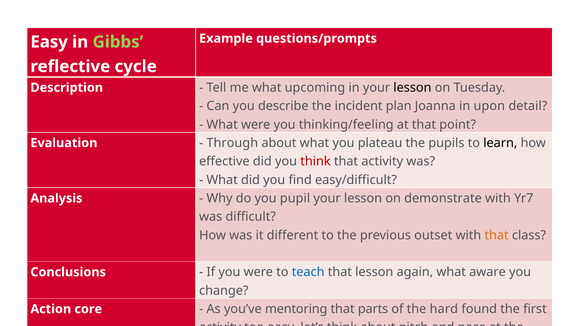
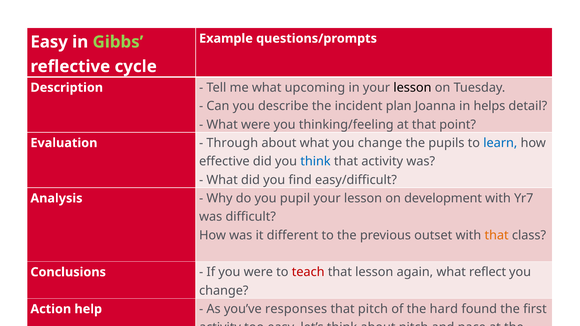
upon: upon -> helps
what you plateau: plateau -> change
learn colour: black -> blue
think at (315, 162) colour: red -> blue
demonstrate: demonstrate -> development
teach colour: blue -> red
aware: aware -> reflect
core: core -> help
mentoring: mentoring -> responses
that parts: parts -> pitch
